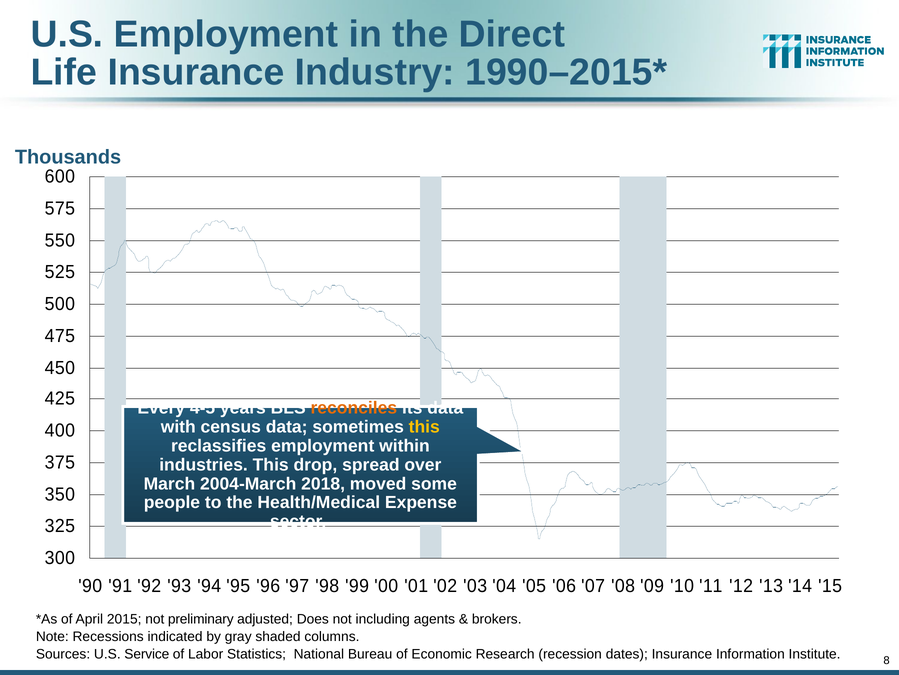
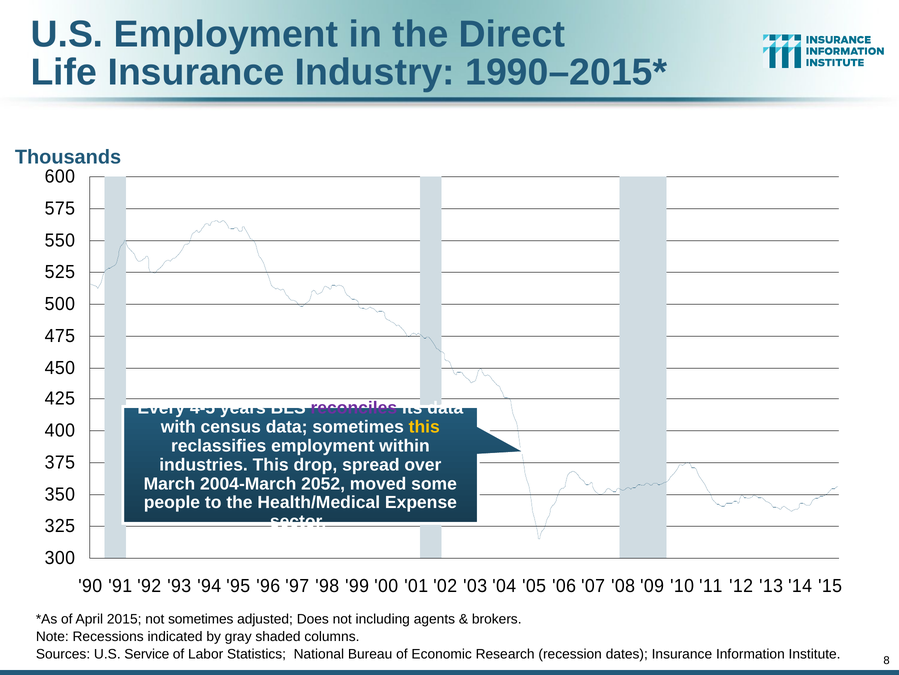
reconciles colour: orange -> purple
2018: 2018 -> 2052
not preliminary: preliminary -> sometimes
